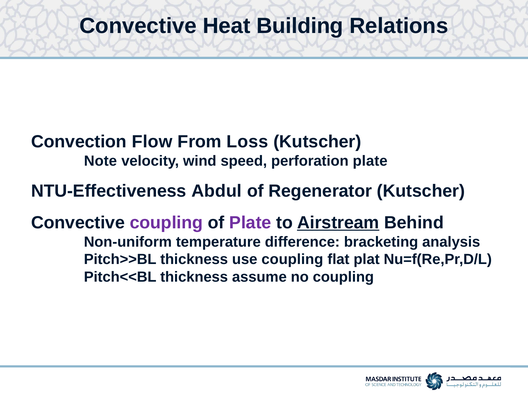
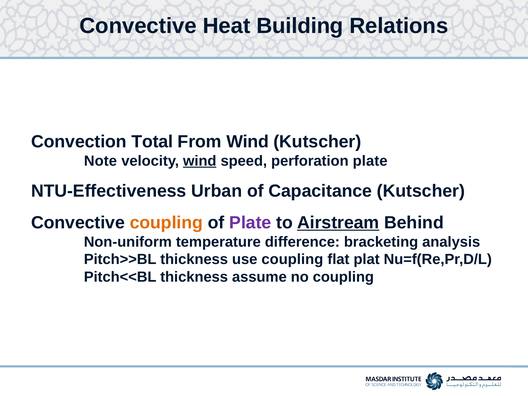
Flow: Flow -> Total
From Loss: Loss -> Wind
wind at (200, 161) underline: none -> present
Abdul: Abdul -> Urban
Regenerator: Regenerator -> Capacitance
coupling at (166, 223) colour: purple -> orange
